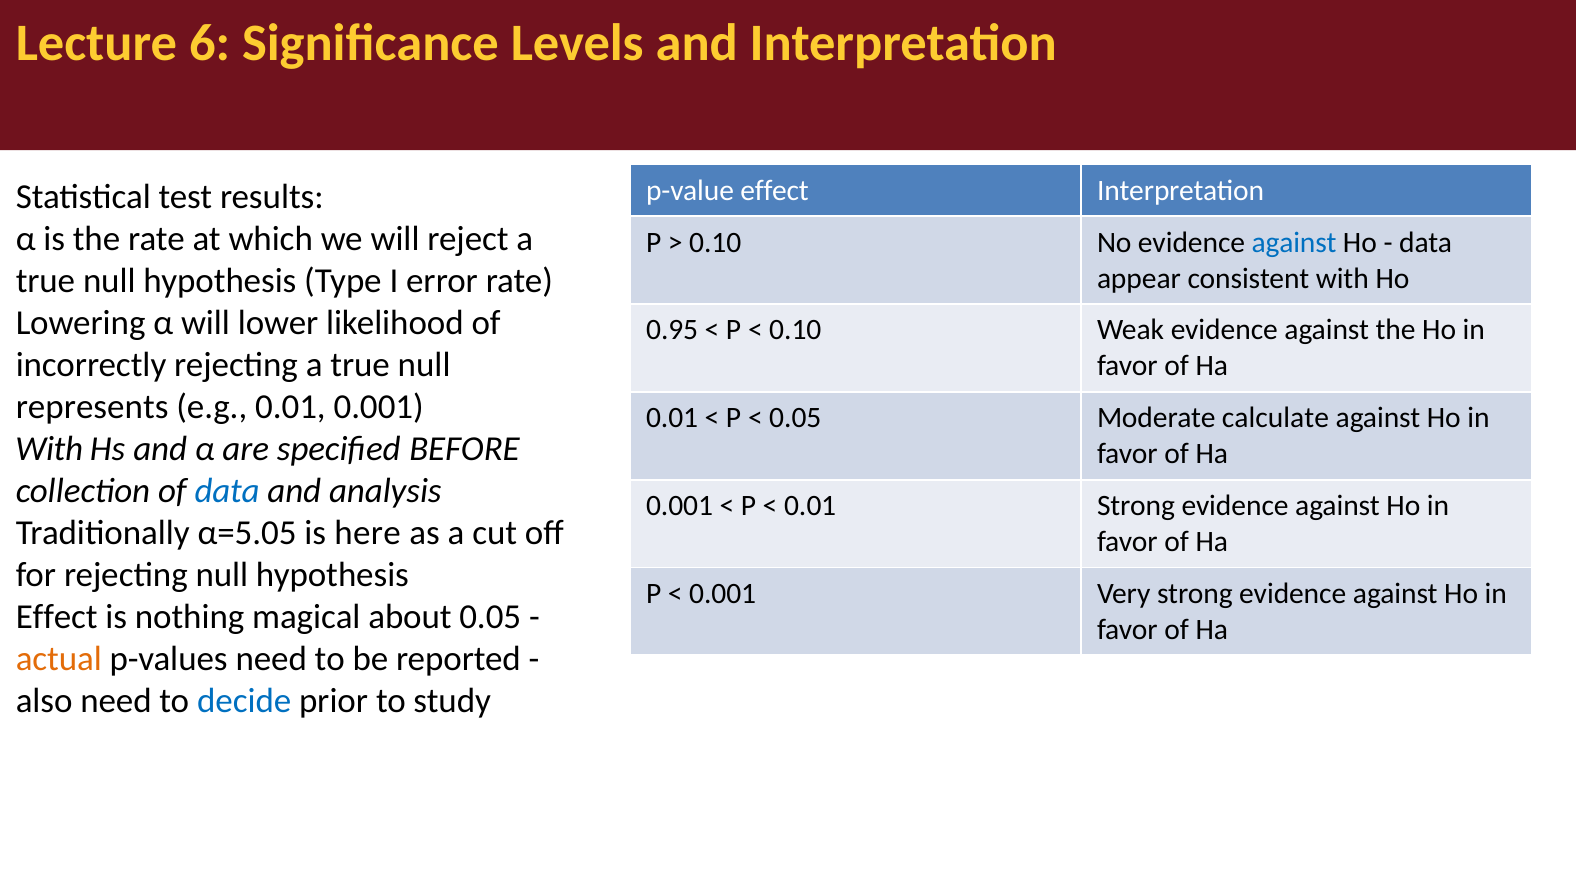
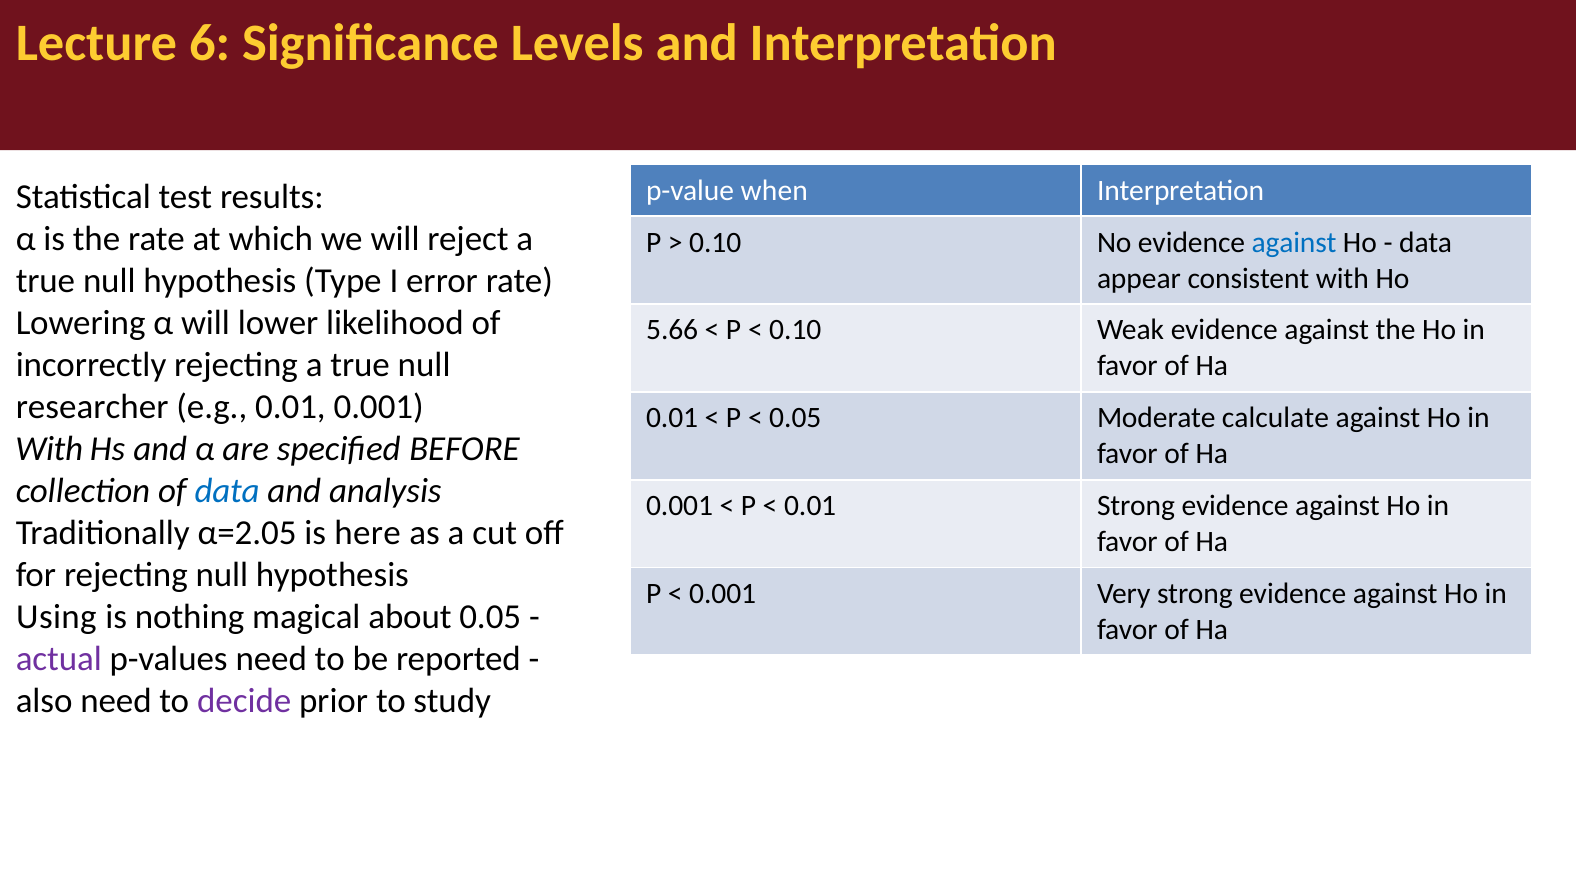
p-value effect: effect -> when
0.95: 0.95 -> 5.66
represents: represents -> researcher
α=5.05: α=5.05 -> α=2.05
Effect at (57, 617): Effect -> Using
actual colour: orange -> purple
decide colour: blue -> purple
